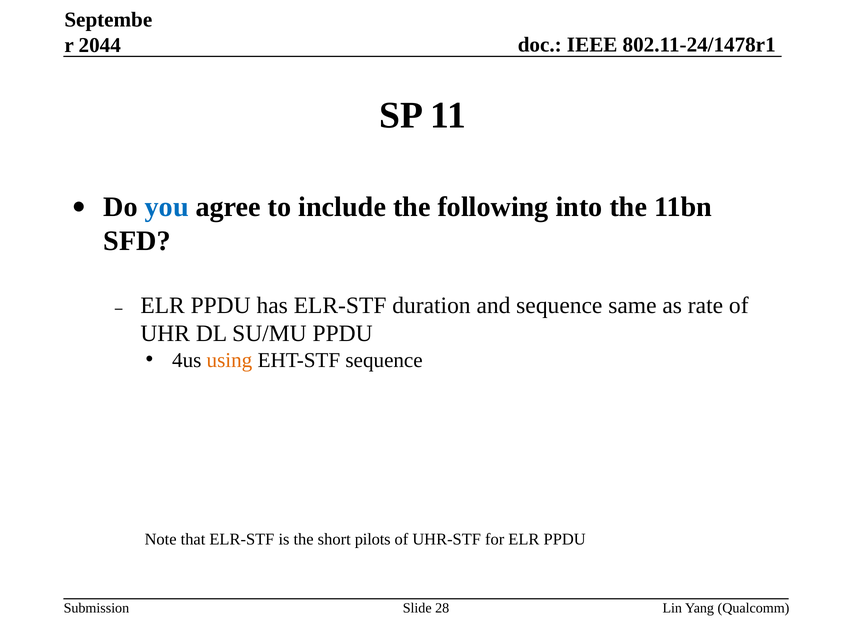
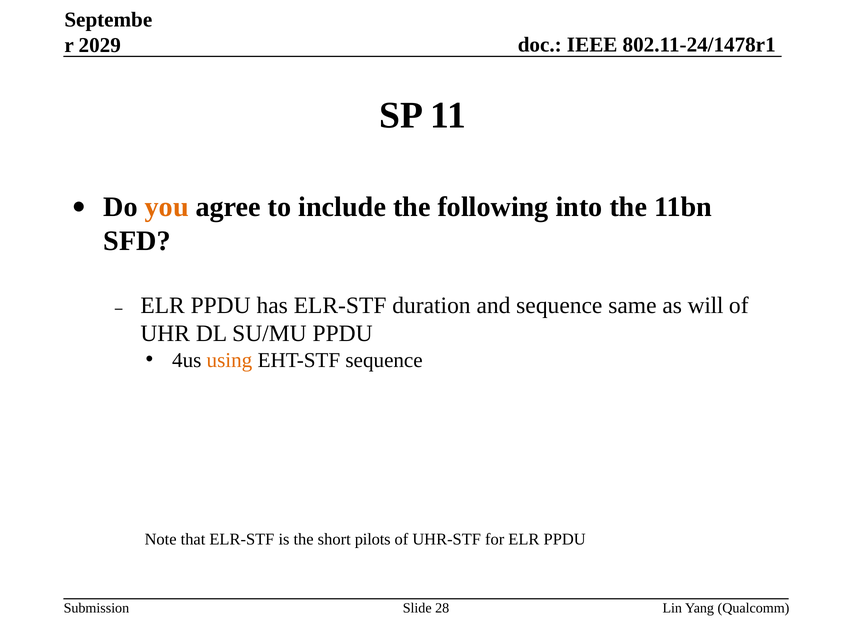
2044: 2044 -> 2029
you colour: blue -> orange
rate: rate -> will
